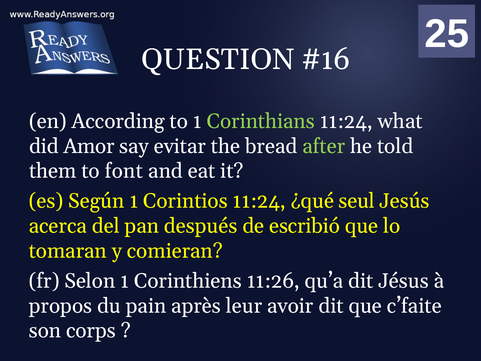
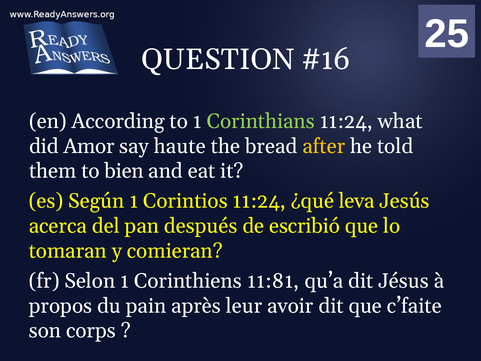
evitar: evitar -> haute
after colour: light green -> yellow
font: font -> bien
seul: seul -> leva
11:26: 11:26 -> 11:81
